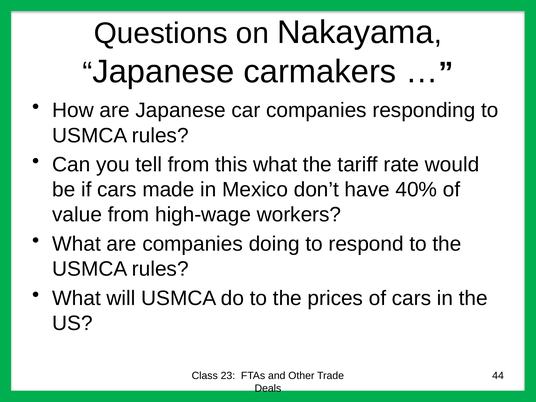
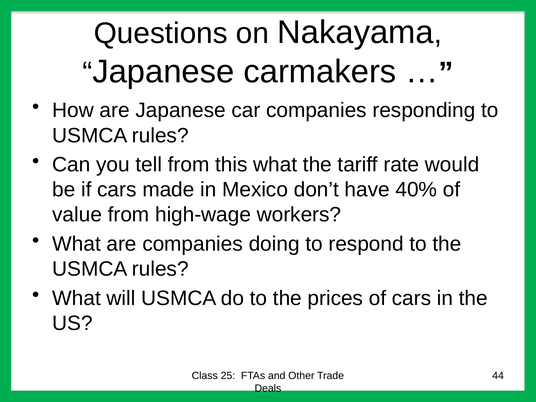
23: 23 -> 25
